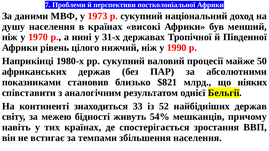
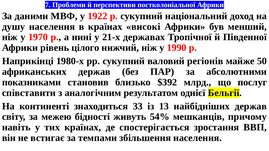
1973: 1973 -> 1922
31-х: 31-х -> 21-х
процесії: процесії -> регіонів
$821: $821 -> $392
ніяких: ніяких -> послуг
52: 52 -> 13
